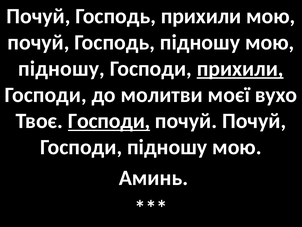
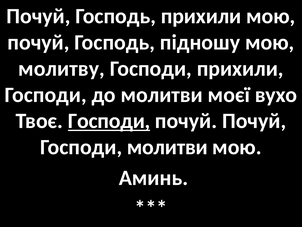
підношу at (62, 68): підношу -> молитву
прихили at (240, 68) underline: present -> none
Господи підношу: підношу -> молитви
